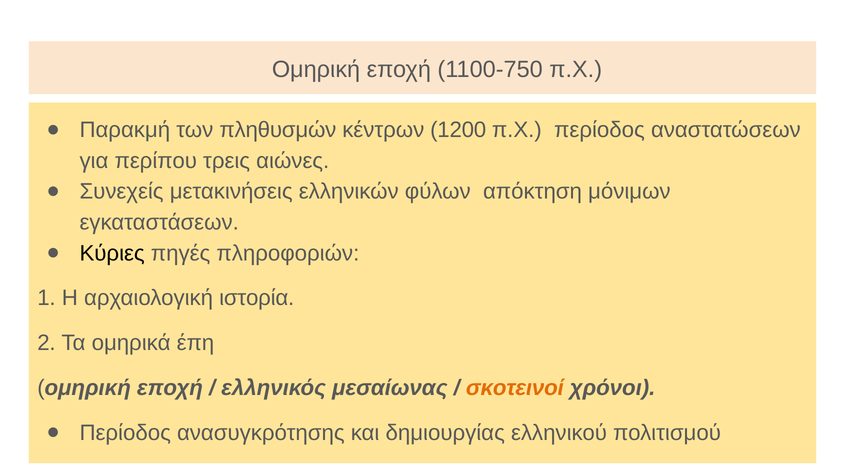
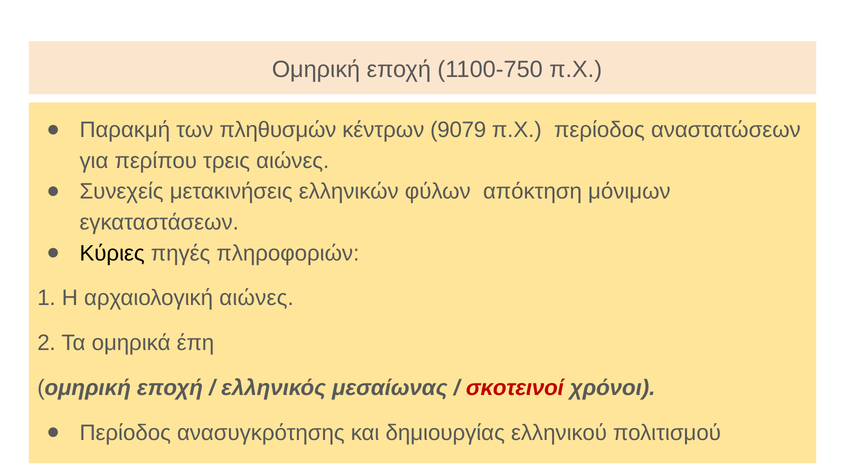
1200: 1200 -> 9079
αρχαιολογική ιστορία: ιστορία -> αιώνες
σκοτεινοί colour: orange -> red
